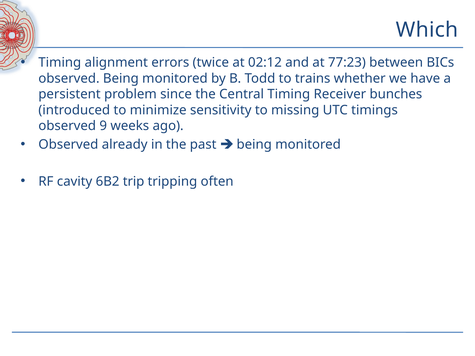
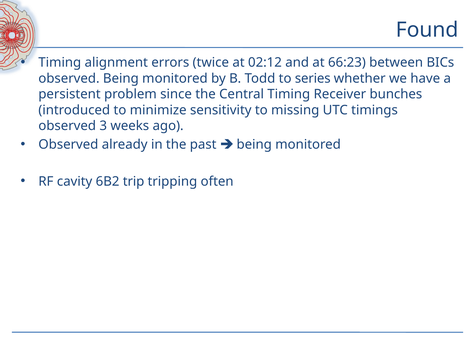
Which: Which -> Found
77:23: 77:23 -> 66:23
trains: trains -> series
9: 9 -> 3
